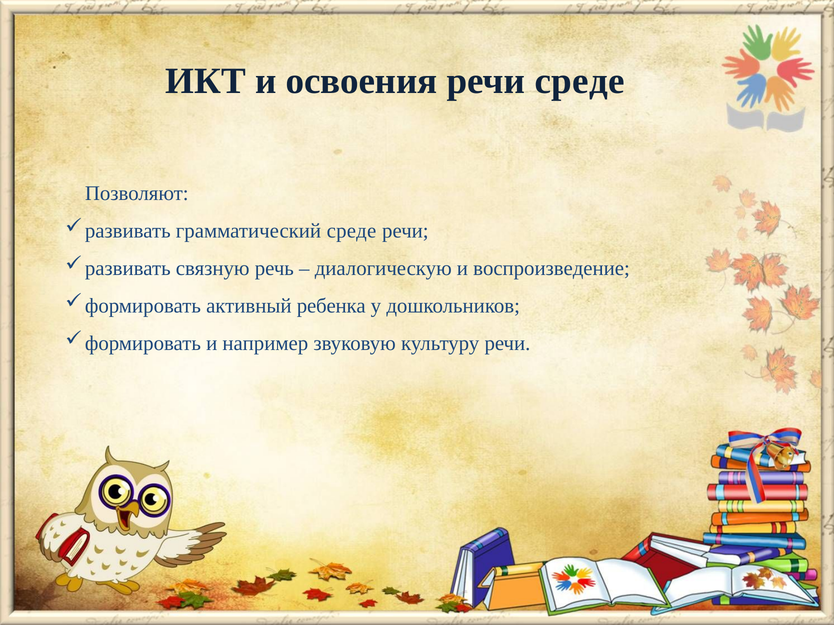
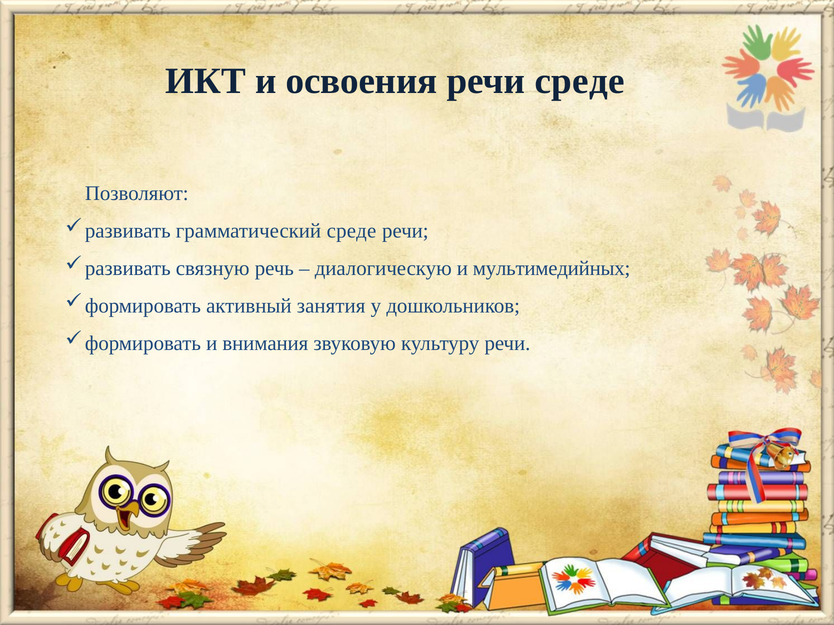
воспроизведение: воспроизведение -> мультимедийных
ребенка: ребенка -> занятия
например: например -> внимания
